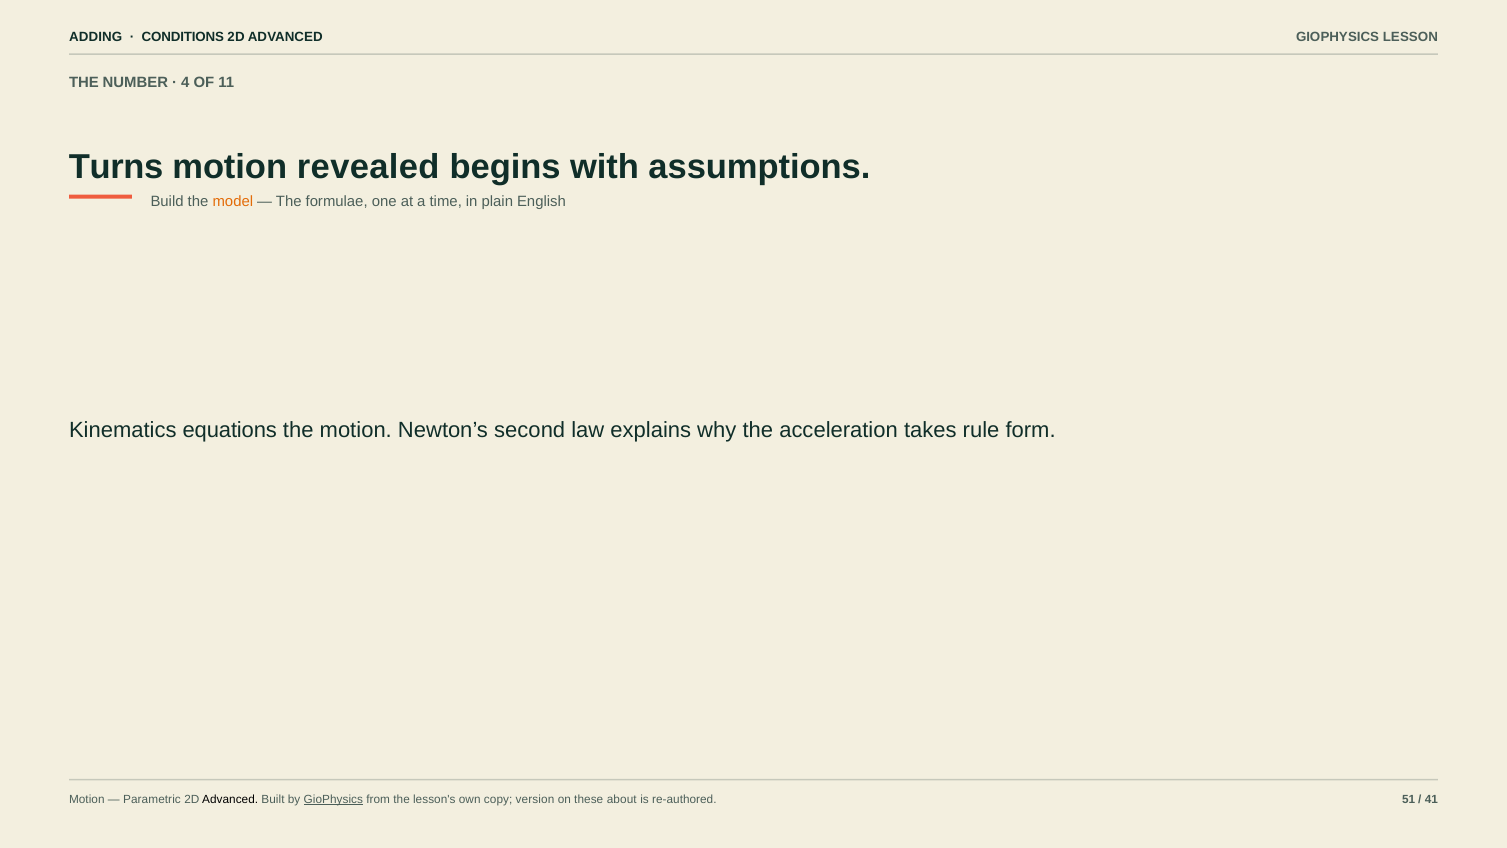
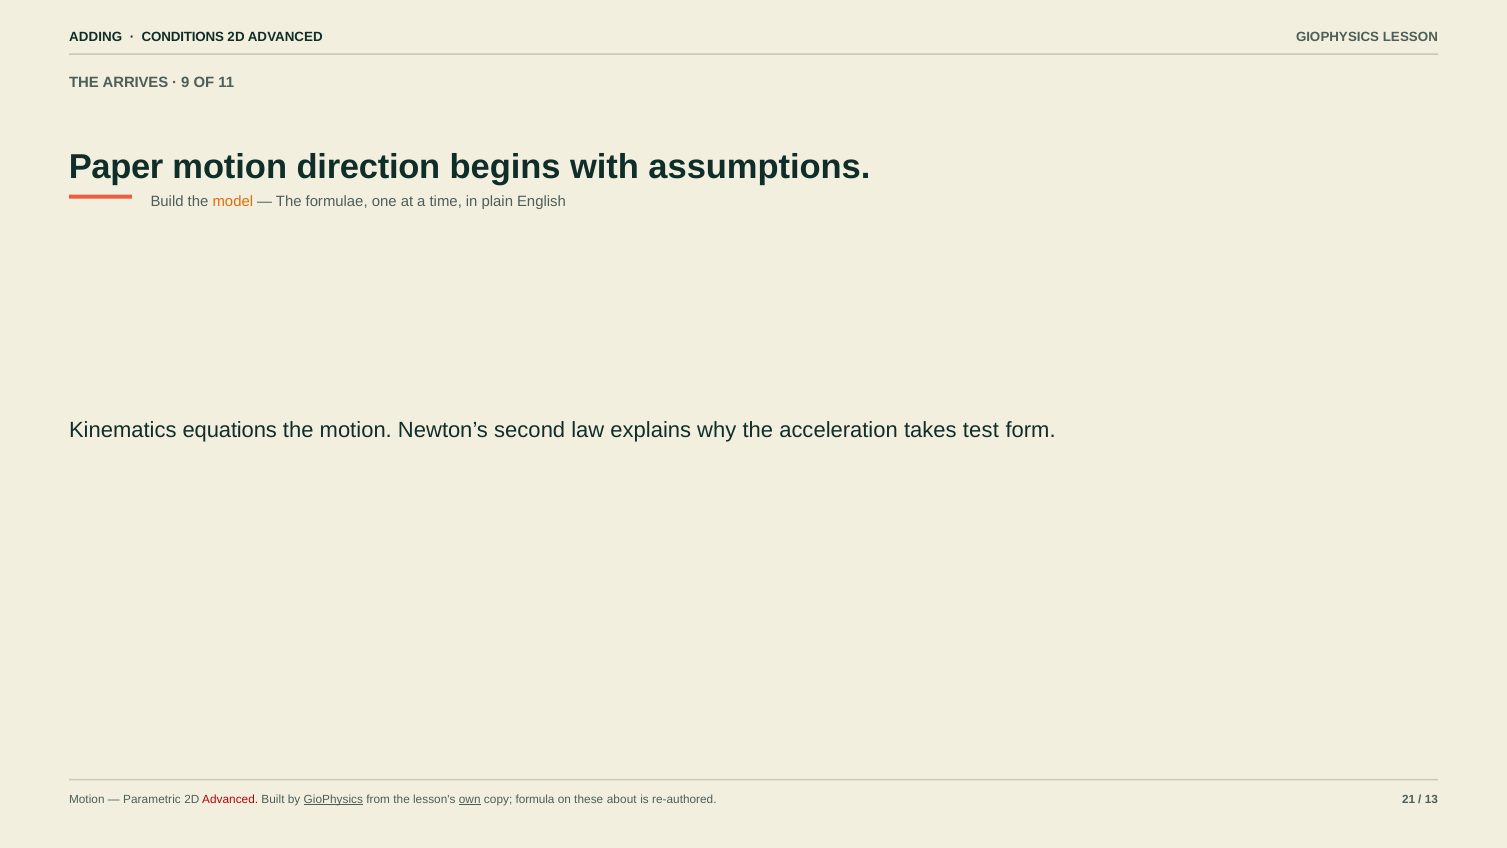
NUMBER: NUMBER -> ARRIVES
4: 4 -> 9
Turns: Turns -> Paper
revealed: revealed -> direction
rule: rule -> test
Advanced at (230, 799) colour: black -> red
own underline: none -> present
version: version -> formula
51: 51 -> 21
41: 41 -> 13
